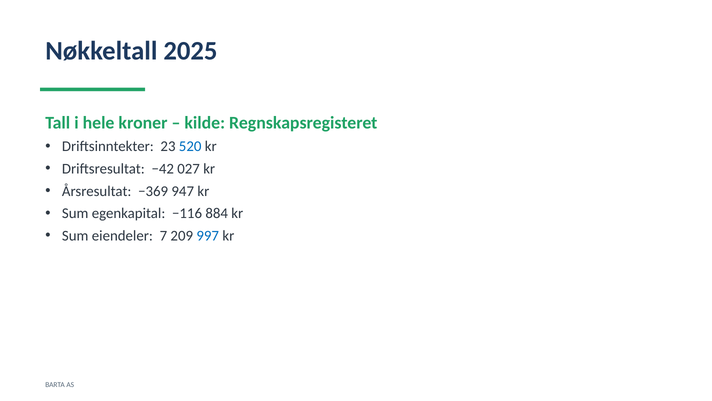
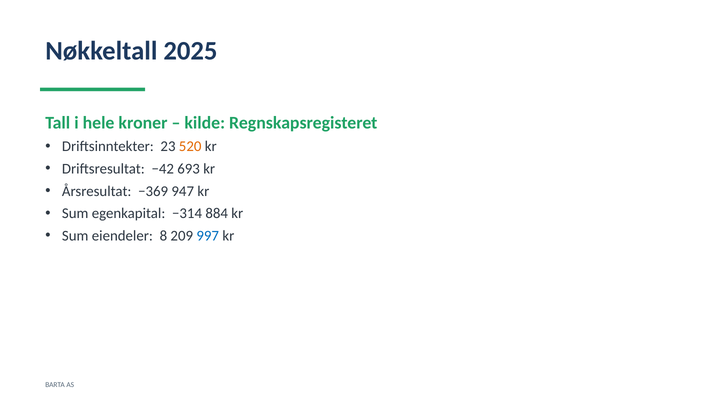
520 colour: blue -> orange
027: 027 -> 693
−116: −116 -> −314
7: 7 -> 8
